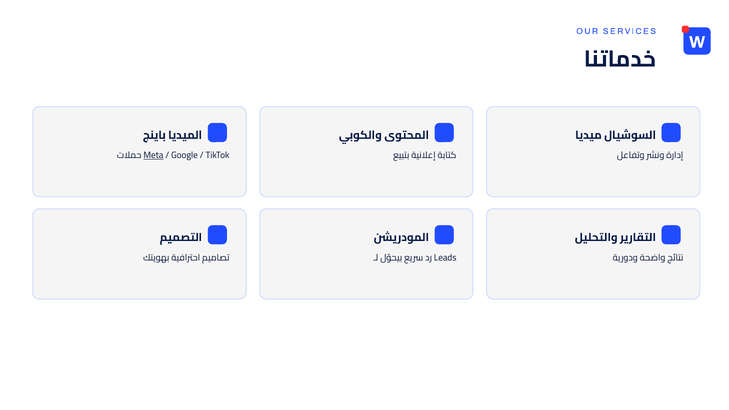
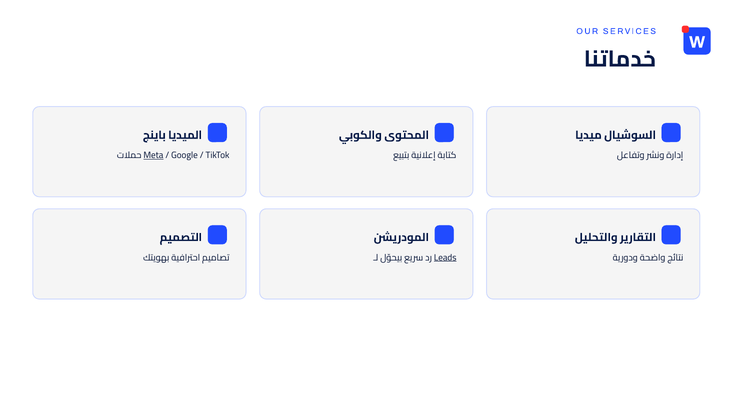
Leads underline: none -> present
